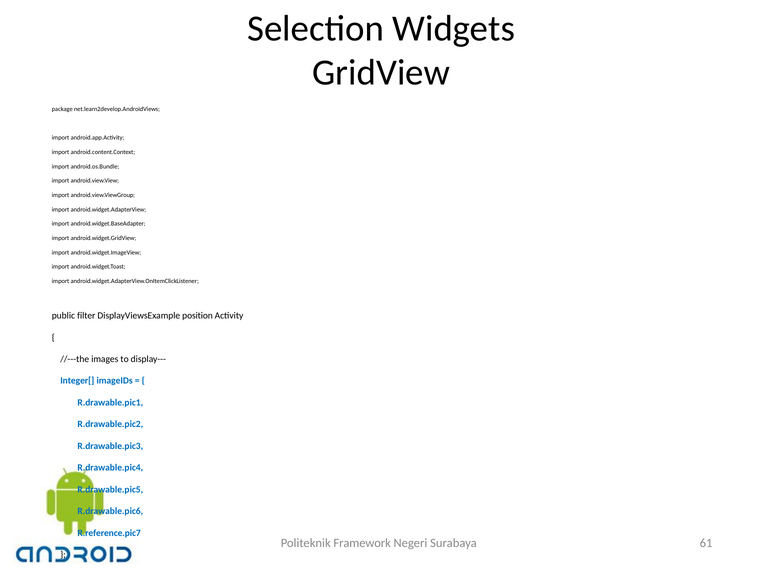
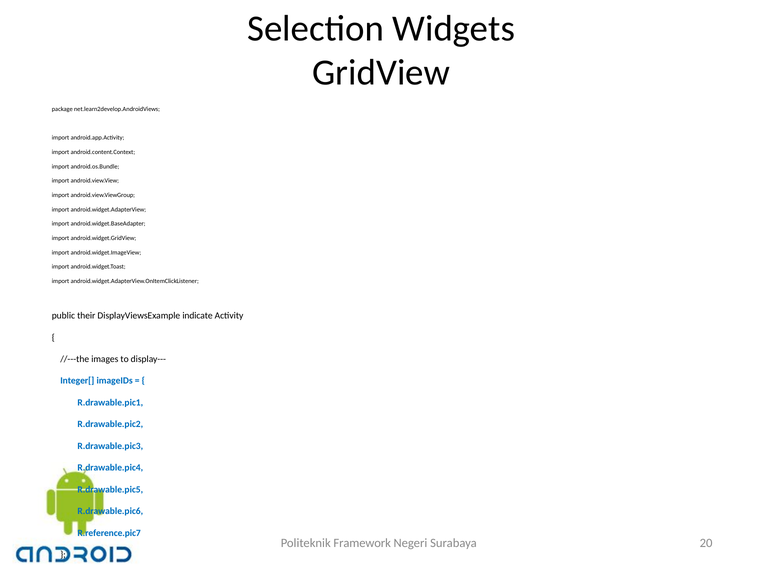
filter: filter -> their
position: position -> indicate
61: 61 -> 20
